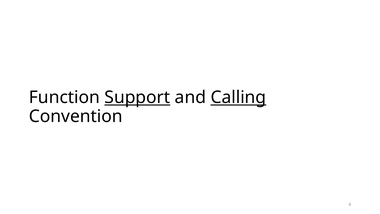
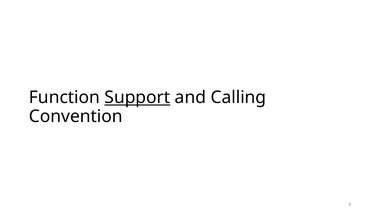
Calling underline: present -> none
